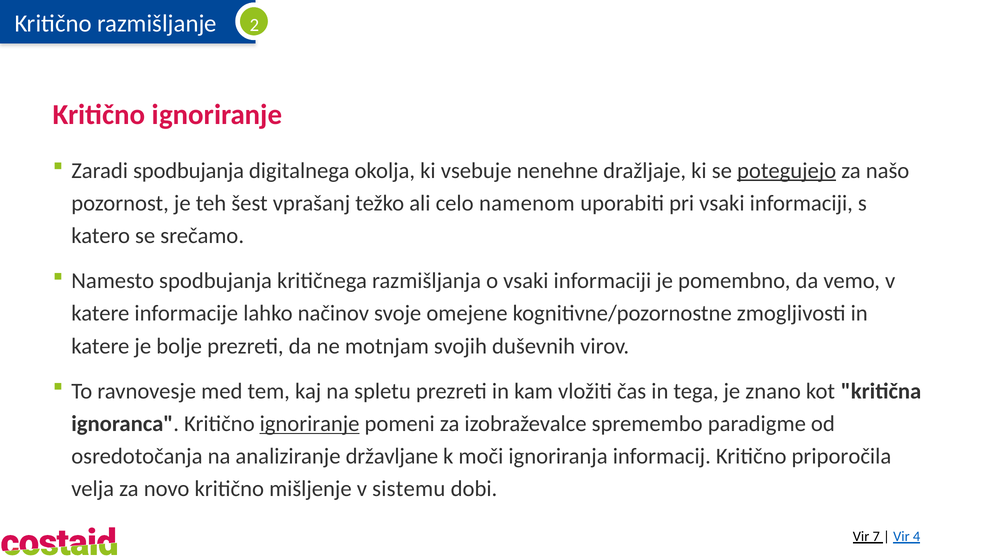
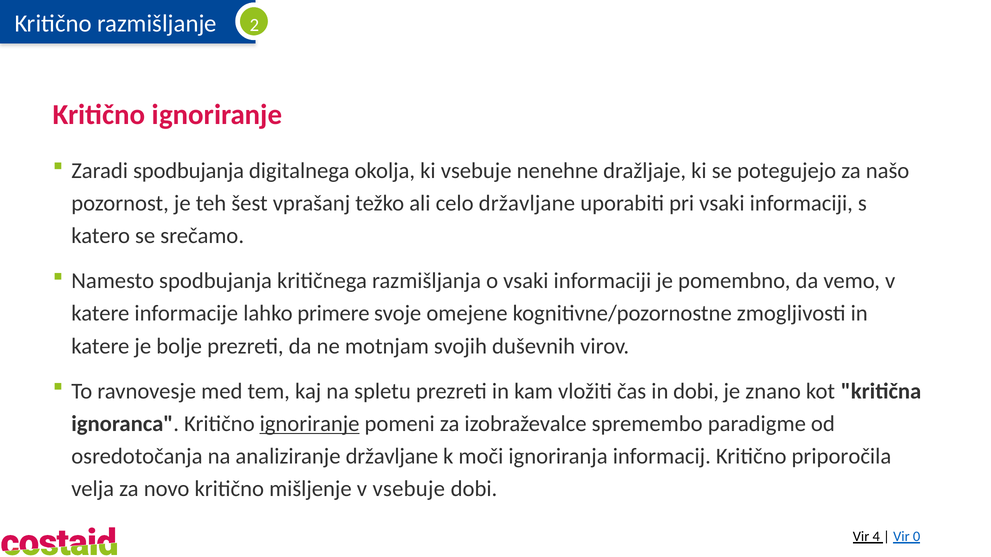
potegujejo underline: present -> none
celo namenom: namenom -> državljane
načinov: načinov -> primere
in tega: tega -> dobi
v sistemu: sistemu -> vsebuje
7: 7 -> 4
4: 4 -> 0
